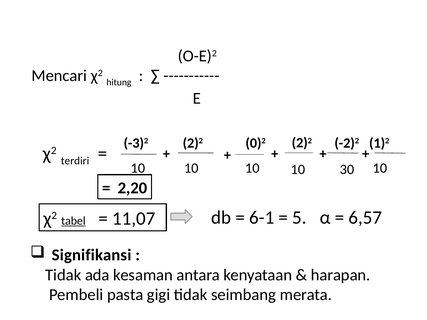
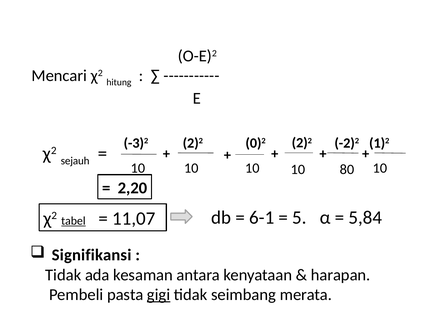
terdiri: terdiri -> sejauh
30: 30 -> 80
6,57: 6,57 -> 5,84
gigi underline: none -> present
